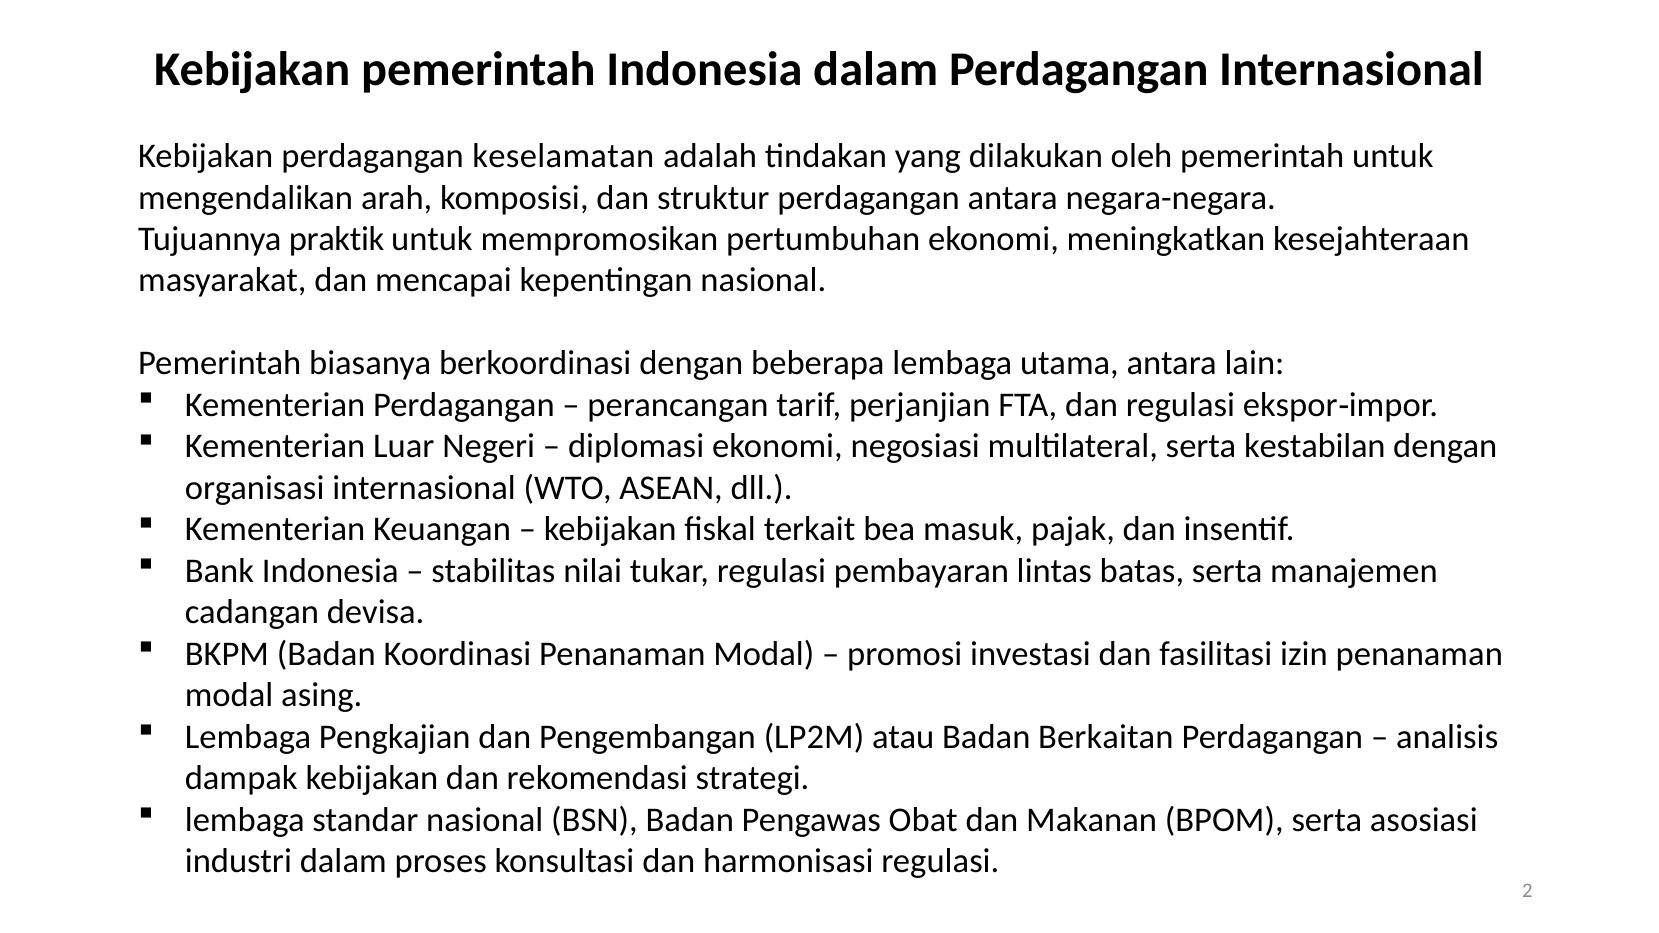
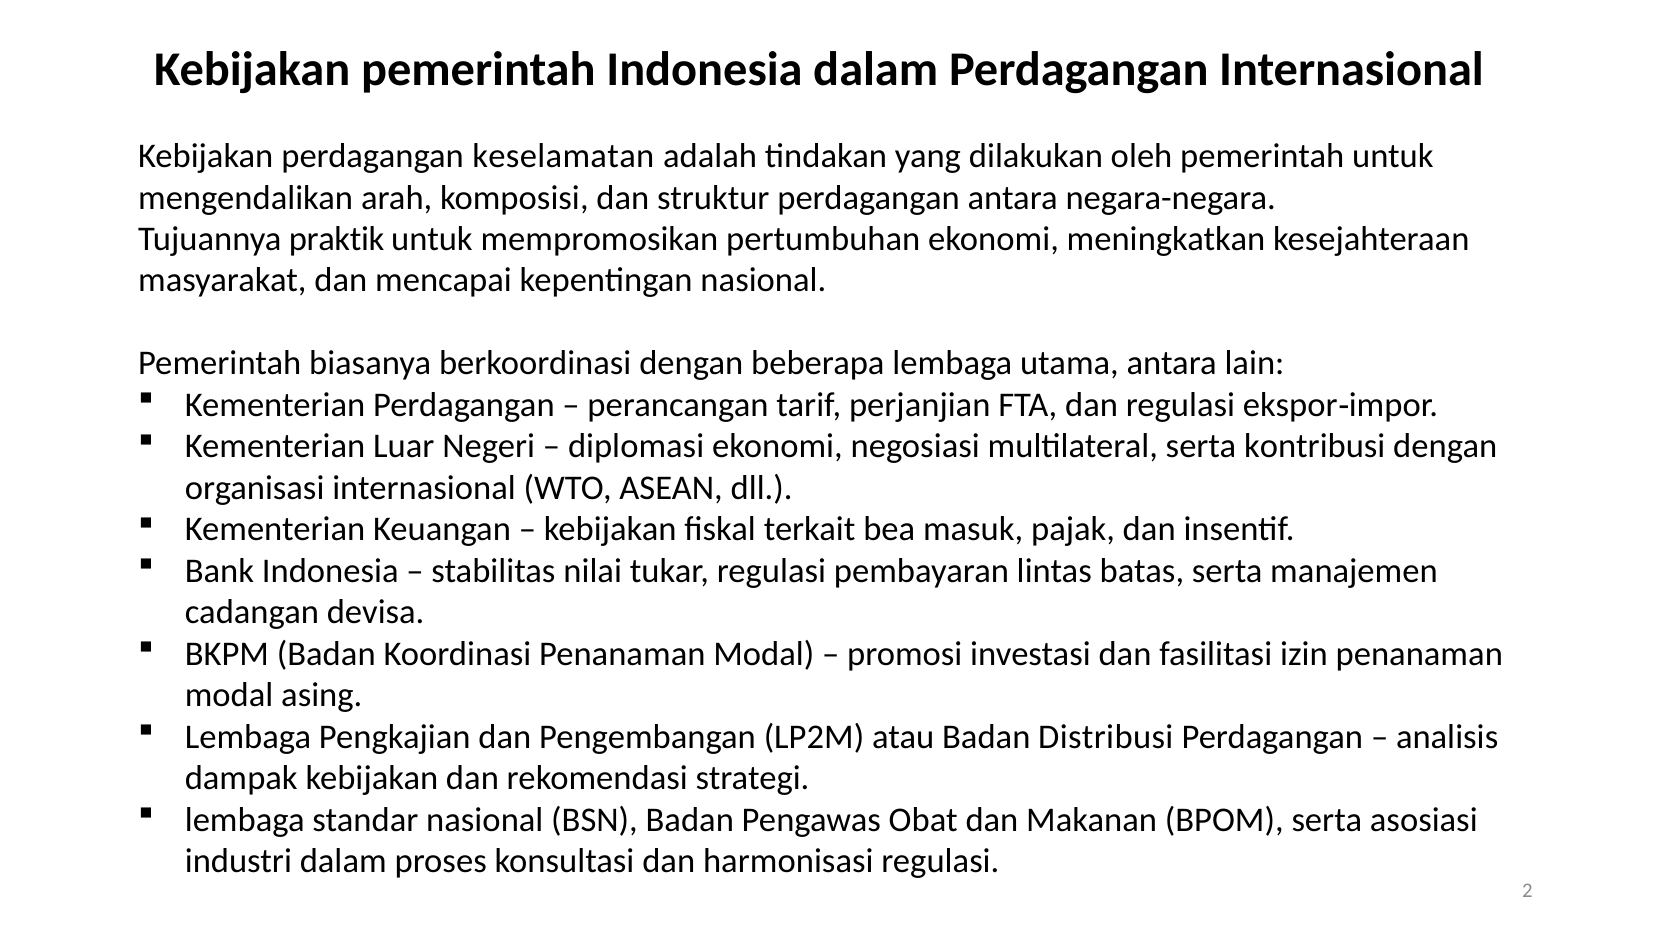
kestabilan: kestabilan -> kontribusi
Berkaitan: Berkaitan -> Distribusi
